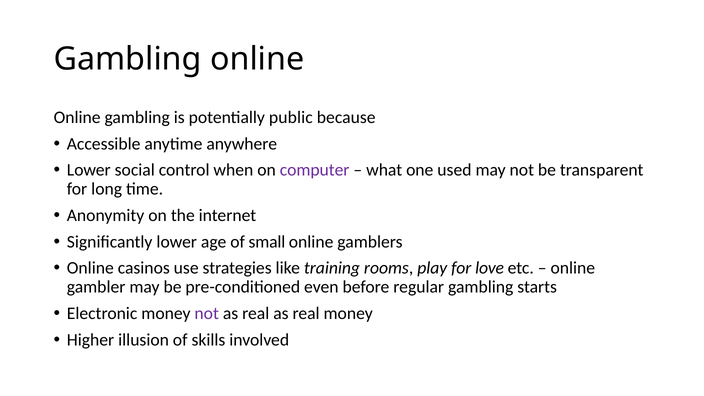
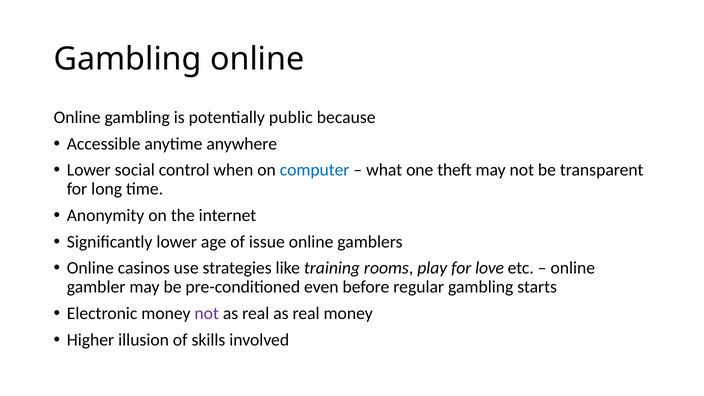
computer colour: purple -> blue
used: used -> theft
small: small -> issue
